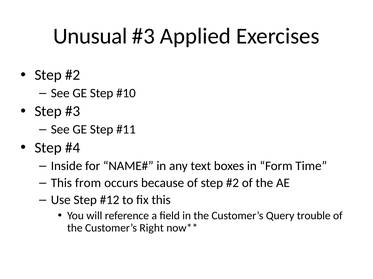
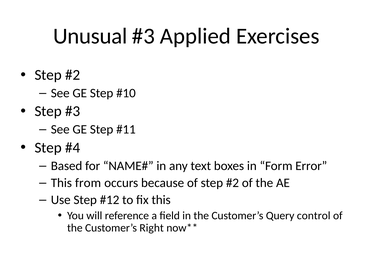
Inside: Inside -> Based
Time: Time -> Error
trouble: trouble -> control
